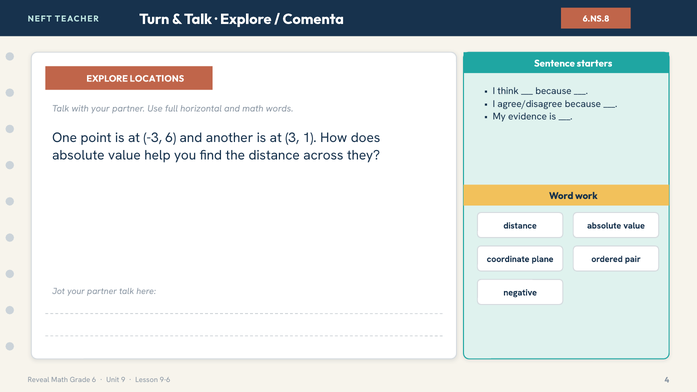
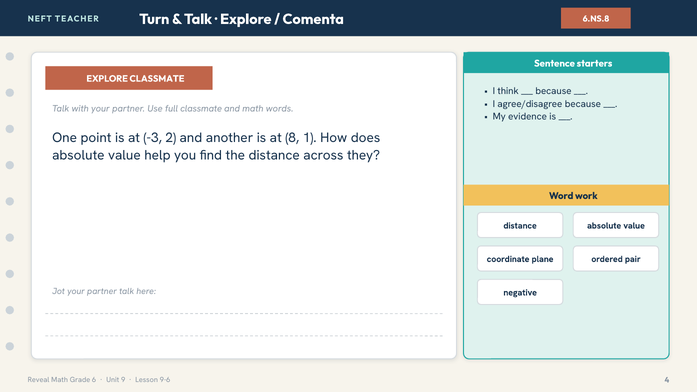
LOCATIONS at (157, 79): LOCATIONS -> CLASSMATE
full horizontal: horizontal -> classmate
-3 6: 6 -> 2
3: 3 -> 8
